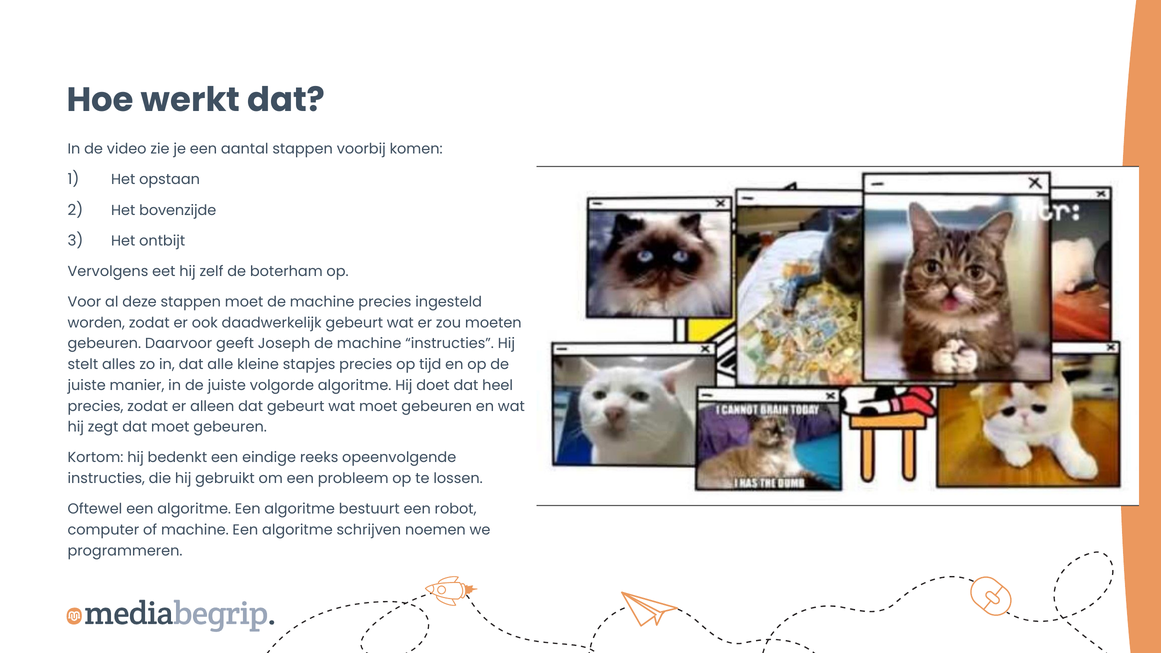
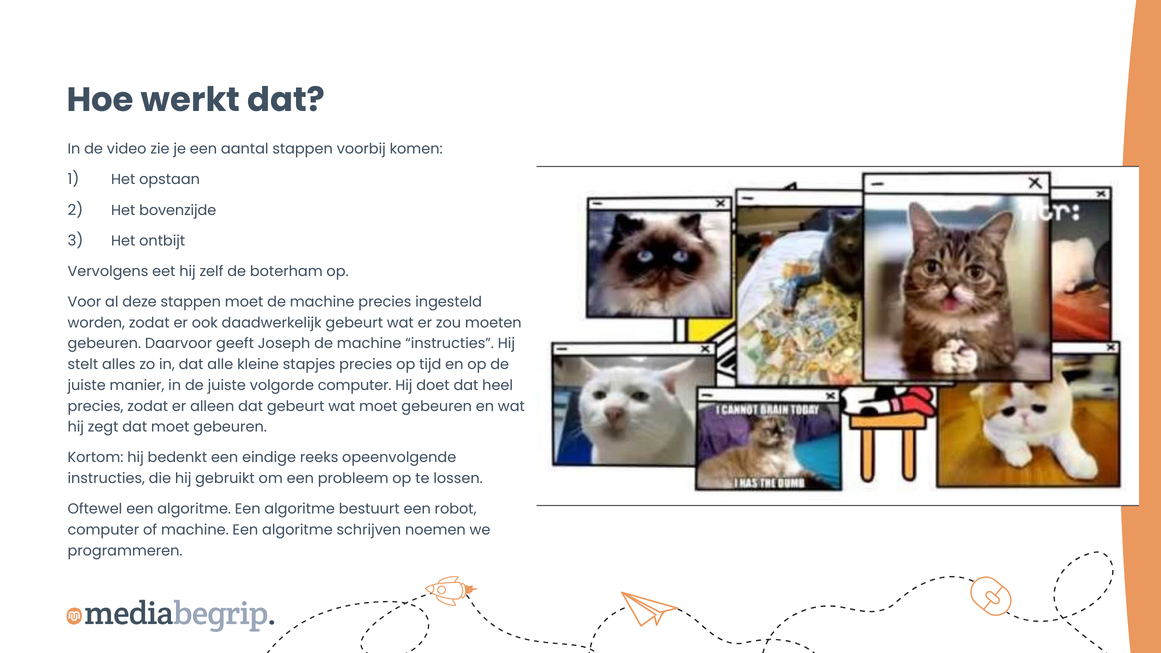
volgorde algoritme: algoritme -> computer
